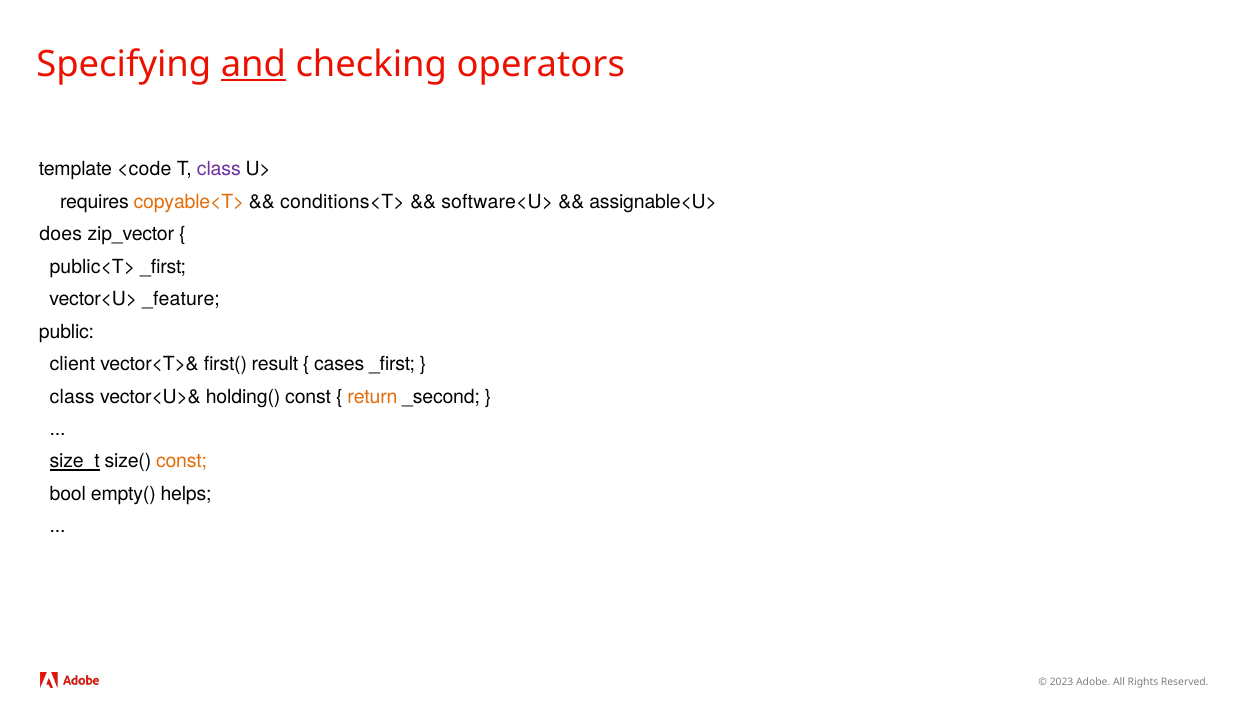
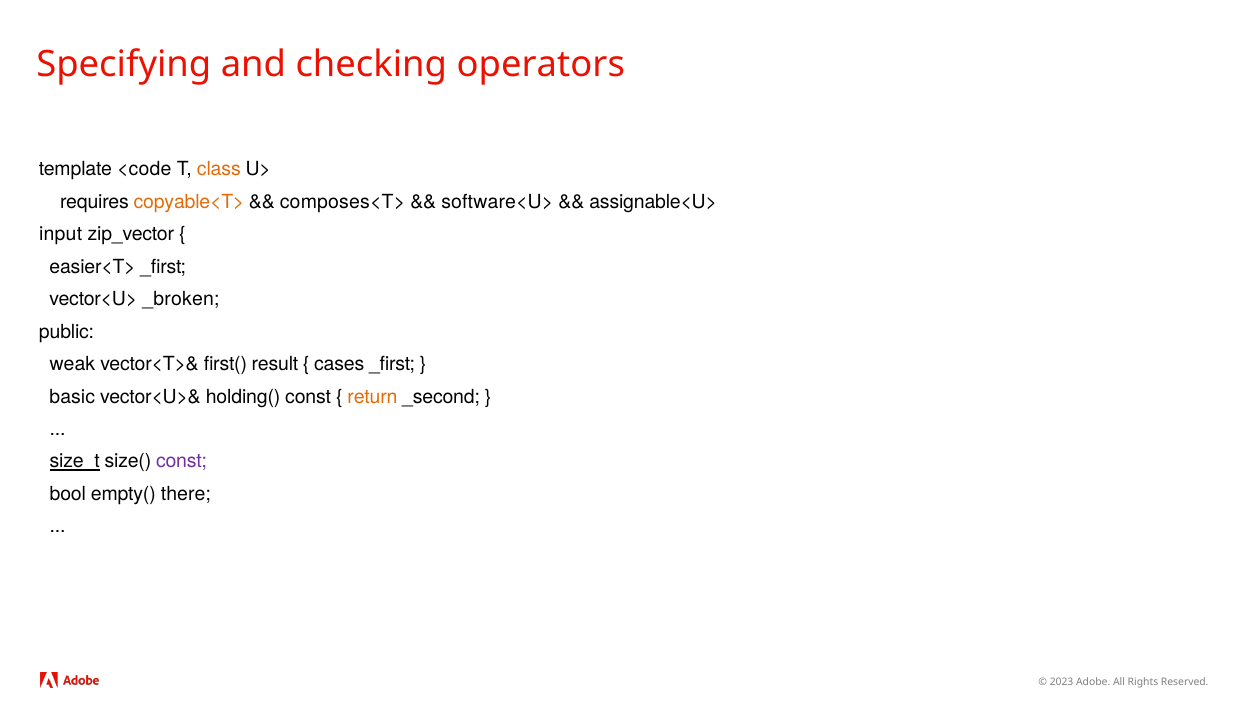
and underline: present -> none
class at (219, 170) colour: purple -> orange
conditions<T>: conditions<T> -> composes<T>
does: does -> input
public<T>: public<T> -> easier<T>
_feature: _feature -> _broken
client: client -> weak
class at (72, 397): class -> basic
const at (182, 462) colour: orange -> purple
helps: helps -> there
